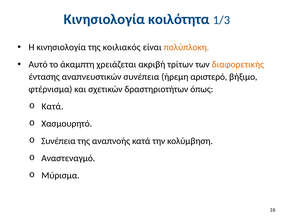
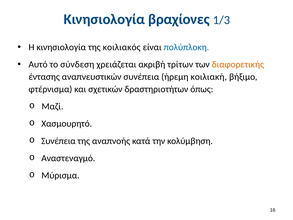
κοιλότητα: κοιλότητα -> βραχίονες
πολύπλοκη colour: orange -> blue
άκαμπτη: άκαμπτη -> σύνδεση
αριστερό: αριστερό -> κοιλιακή
Κατά at (52, 106): Κατά -> Μαζί
